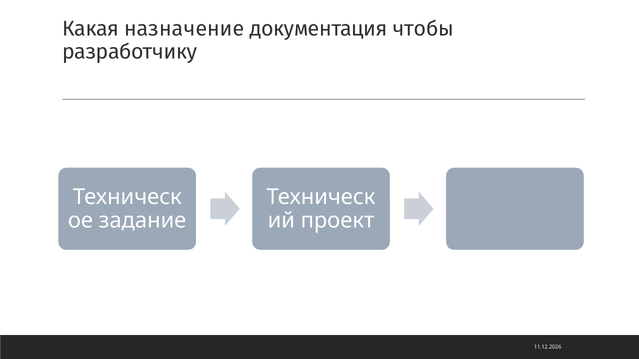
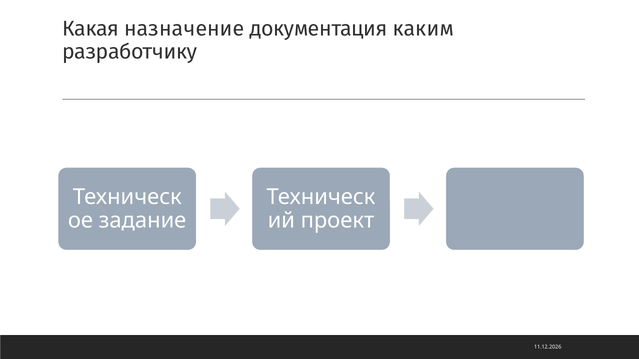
чтобы: чтобы -> каким
